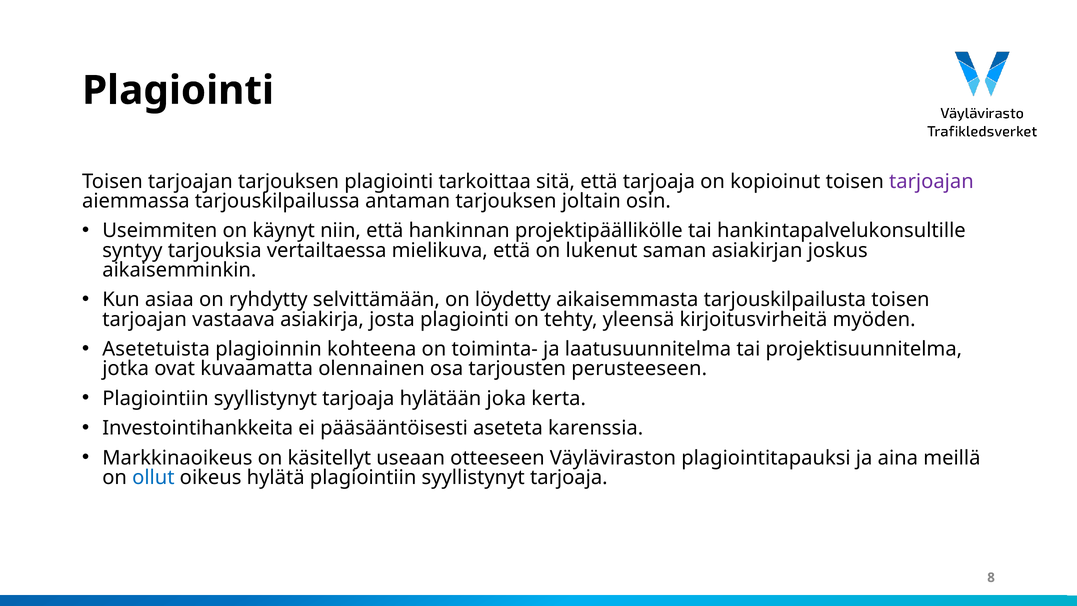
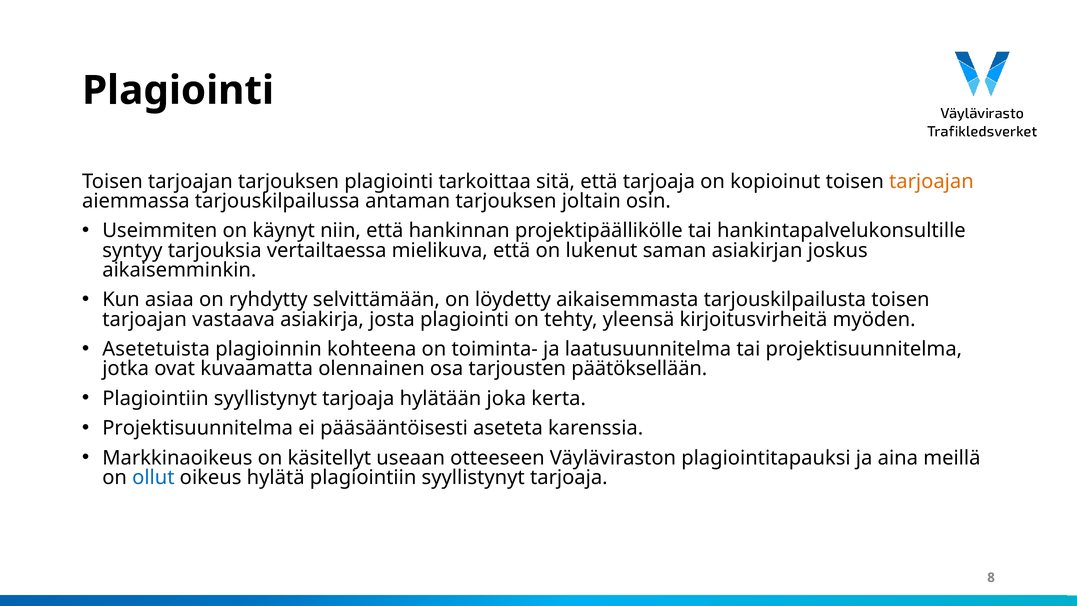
tarjoajan at (931, 181) colour: purple -> orange
perusteeseen: perusteeseen -> päätöksellään
Investointihankkeita at (198, 428): Investointihankkeita -> Projektisuunnitelma
